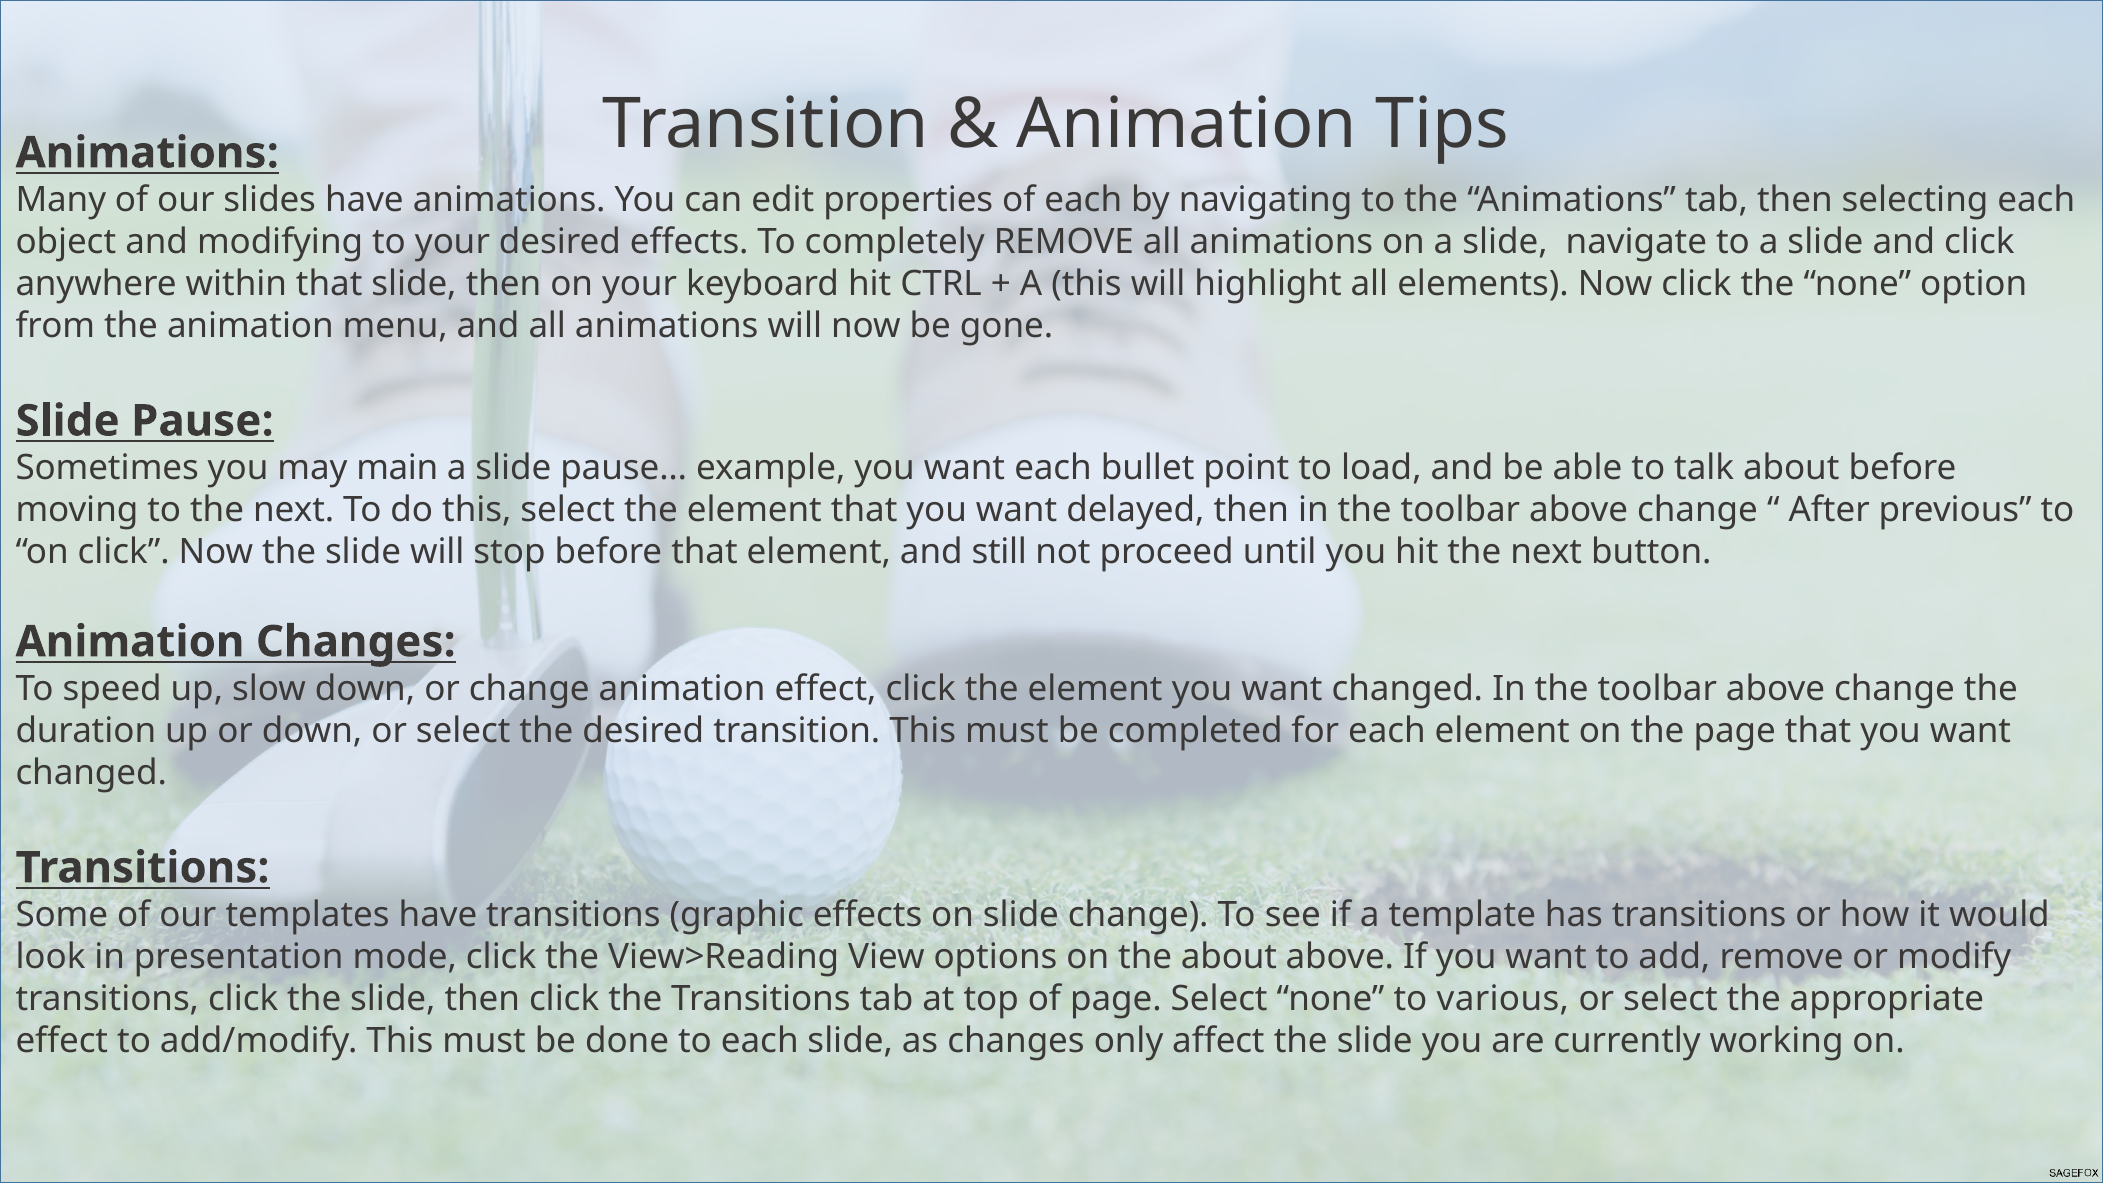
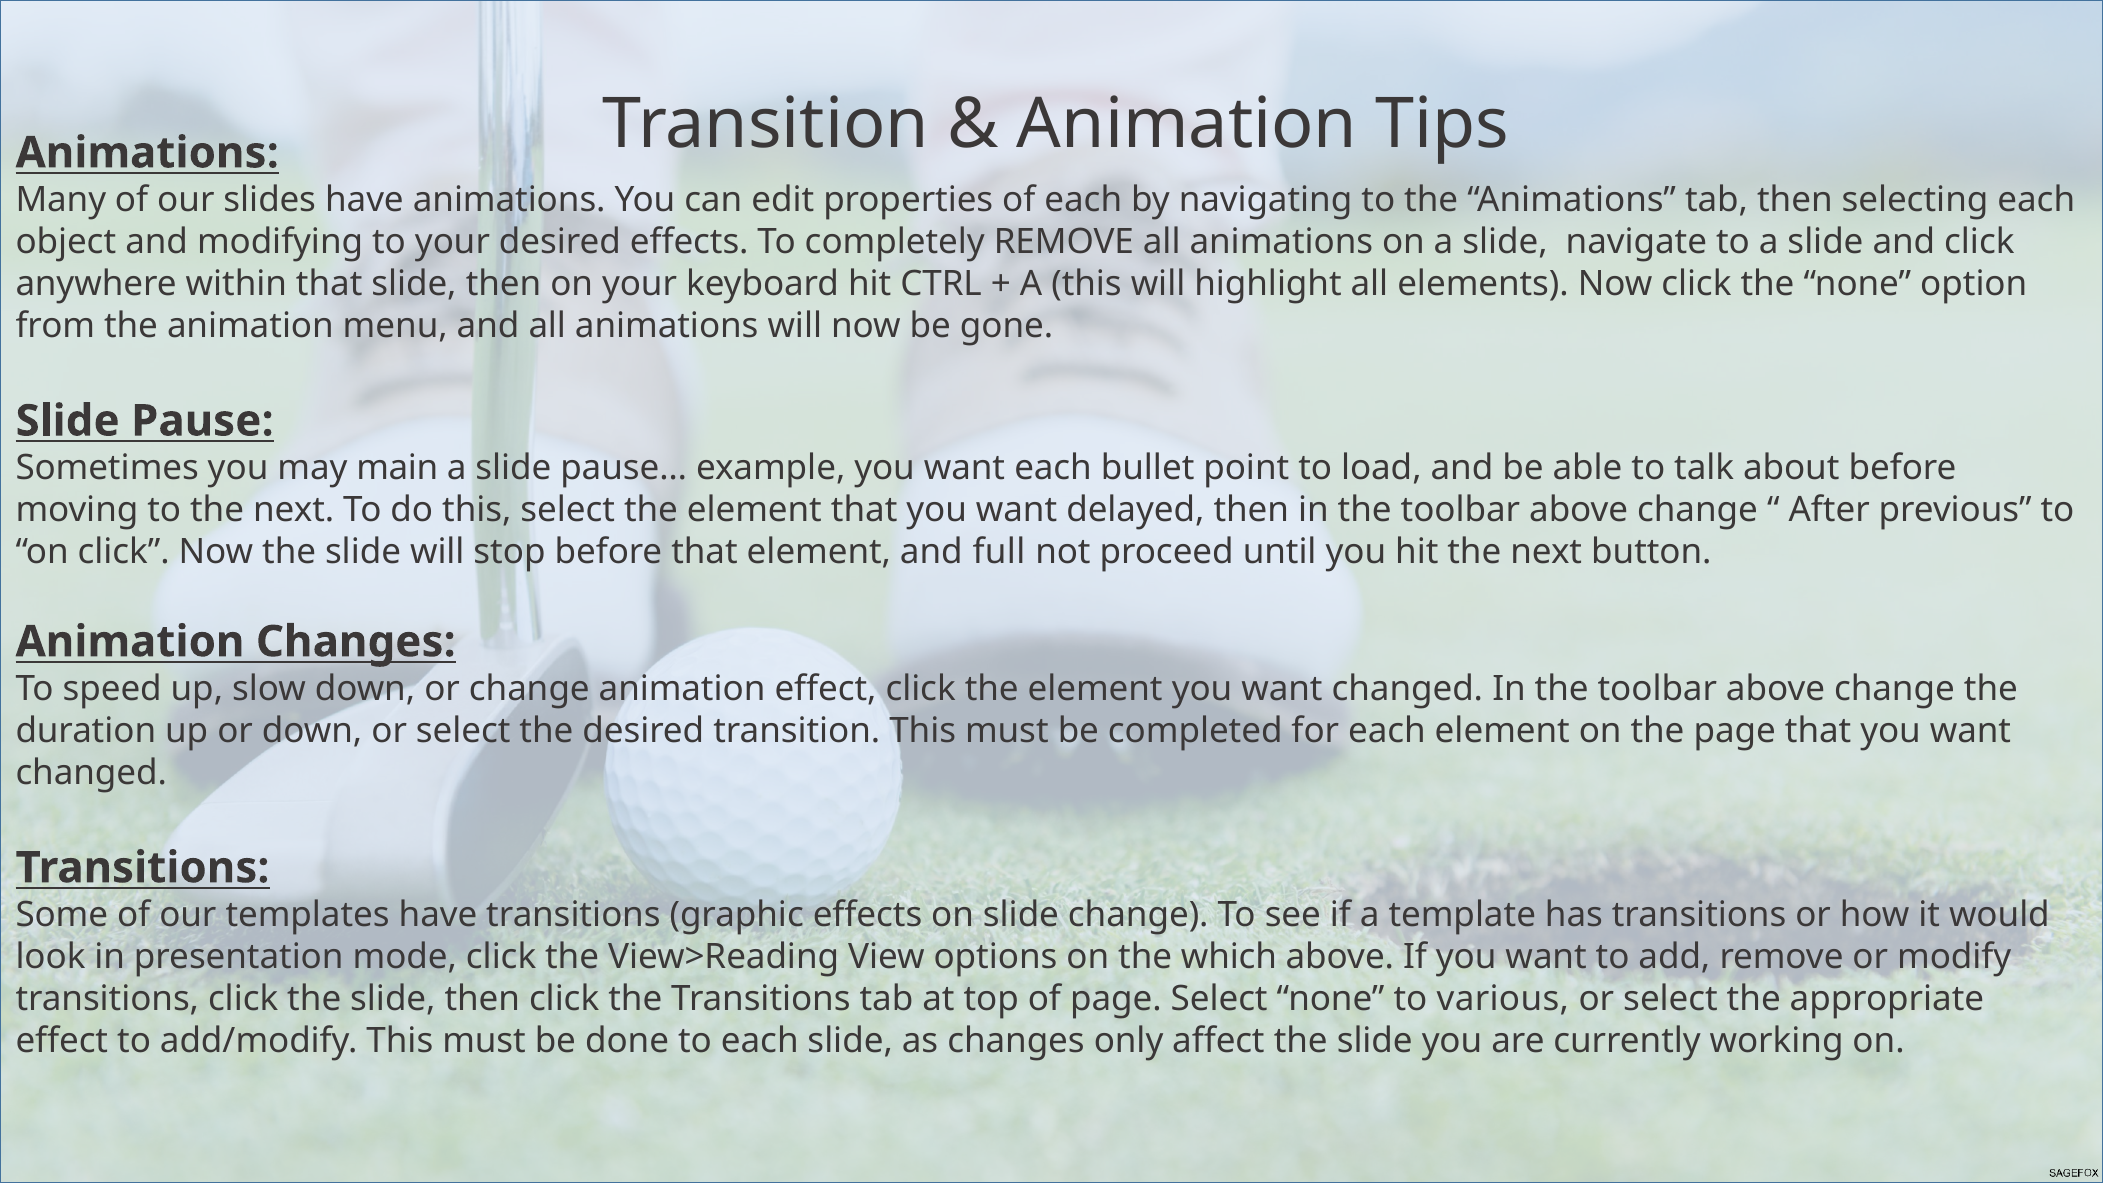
still: still -> full
the about: about -> which
